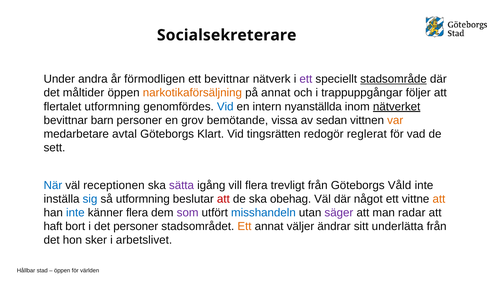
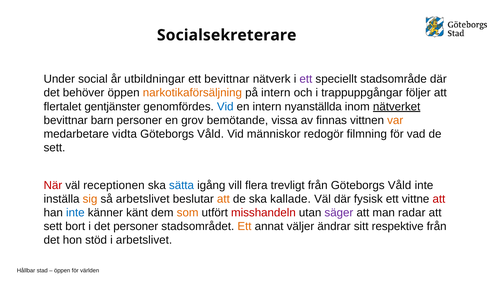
andra: andra -> social
förmodligen: förmodligen -> utbildningar
stadsområde underline: present -> none
måltider: måltider -> behöver
på annat: annat -> intern
flertalet utformning: utformning -> gentjänster
sedan: sedan -> finnas
avtal: avtal -> vidta
Klart at (211, 134): Klart -> Våld
tingsrätten: tingsrätten -> människor
reglerat: reglerat -> filmning
När colour: blue -> red
sätta colour: purple -> blue
sig colour: blue -> orange
så utformning: utformning -> arbetslivet
att at (223, 199) colour: red -> orange
obehag: obehag -> kallade
något: något -> fysisk
att at (439, 199) colour: orange -> red
känner flera: flera -> känt
som colour: purple -> orange
misshandeln colour: blue -> red
haft at (53, 226): haft -> sett
underlätta: underlätta -> respektive
sker: sker -> stöd
